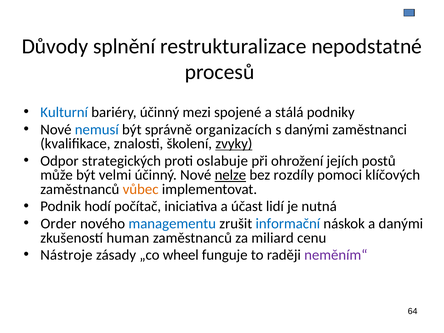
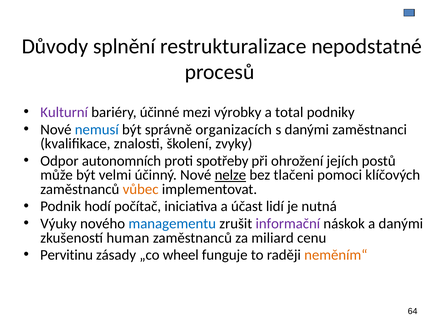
Kulturní colour: blue -> purple
bariéry účinný: účinný -> účinné
spojené: spojené -> výrobky
stálá: stálá -> total
zvyky underline: present -> none
strategických: strategických -> autonomních
oslabuje: oslabuje -> spotřeby
rozdíly: rozdíly -> tlačeni
Order: Order -> Výuky
informační colour: blue -> purple
Nástroje: Nástroje -> Pervitinu
neměním“ colour: purple -> orange
